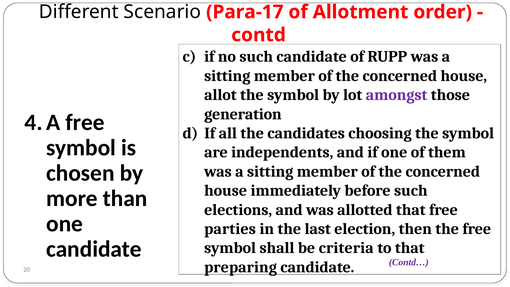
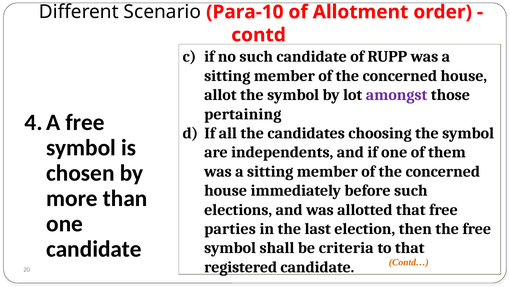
Para-17: Para-17 -> Para-10
generation: generation -> pertaining
Contd… colour: purple -> orange
preparing: preparing -> registered
